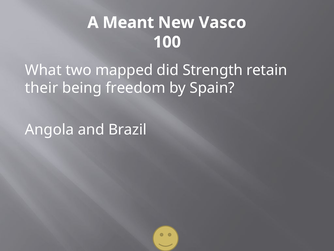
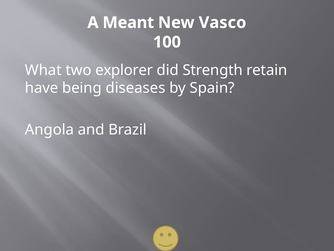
mapped: mapped -> explorer
their: their -> have
freedom: freedom -> diseases
